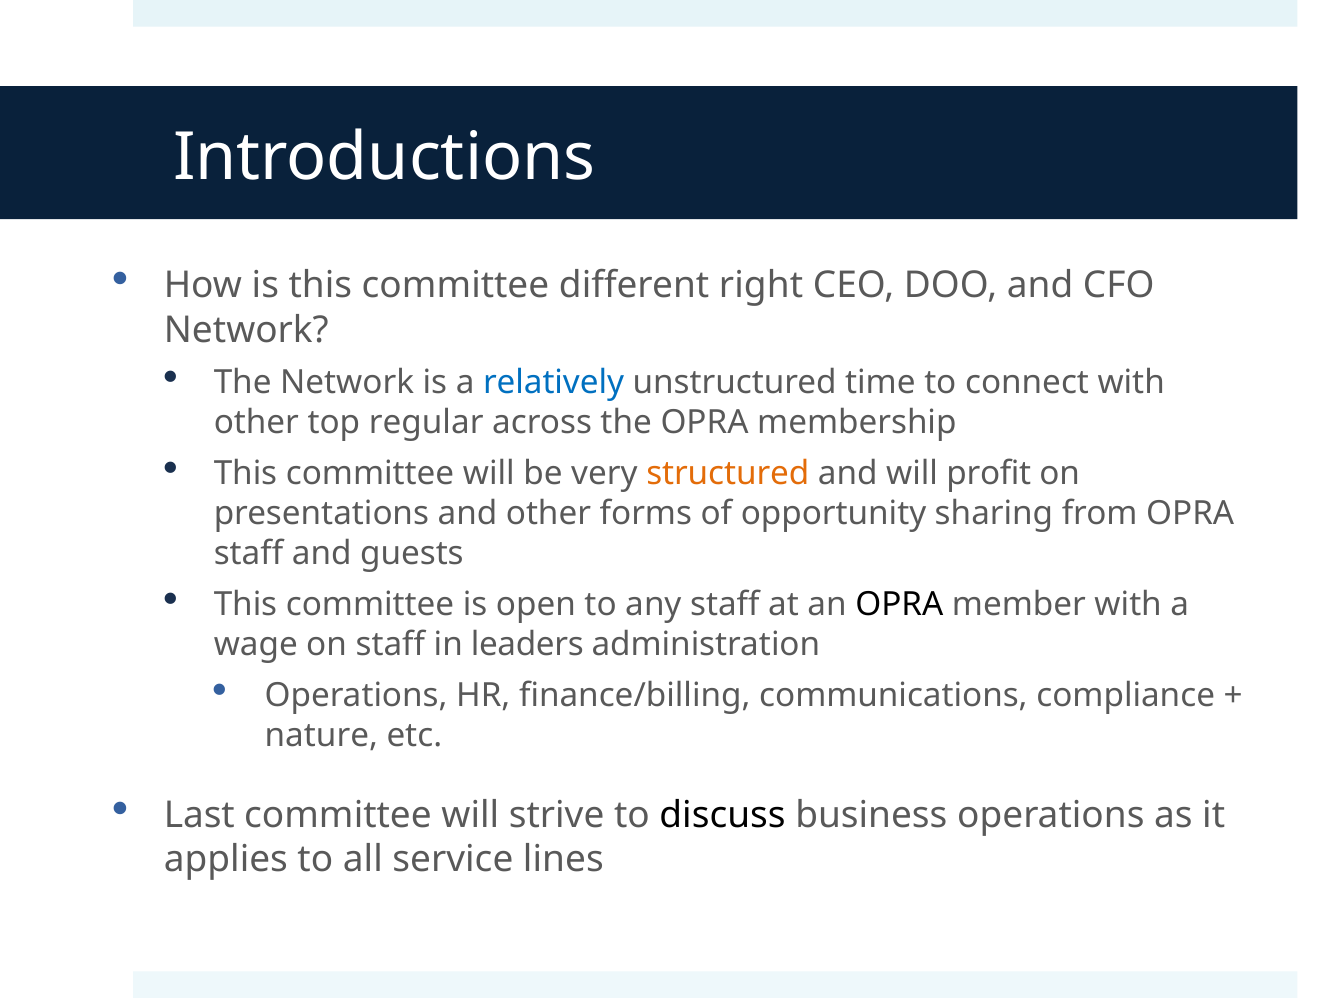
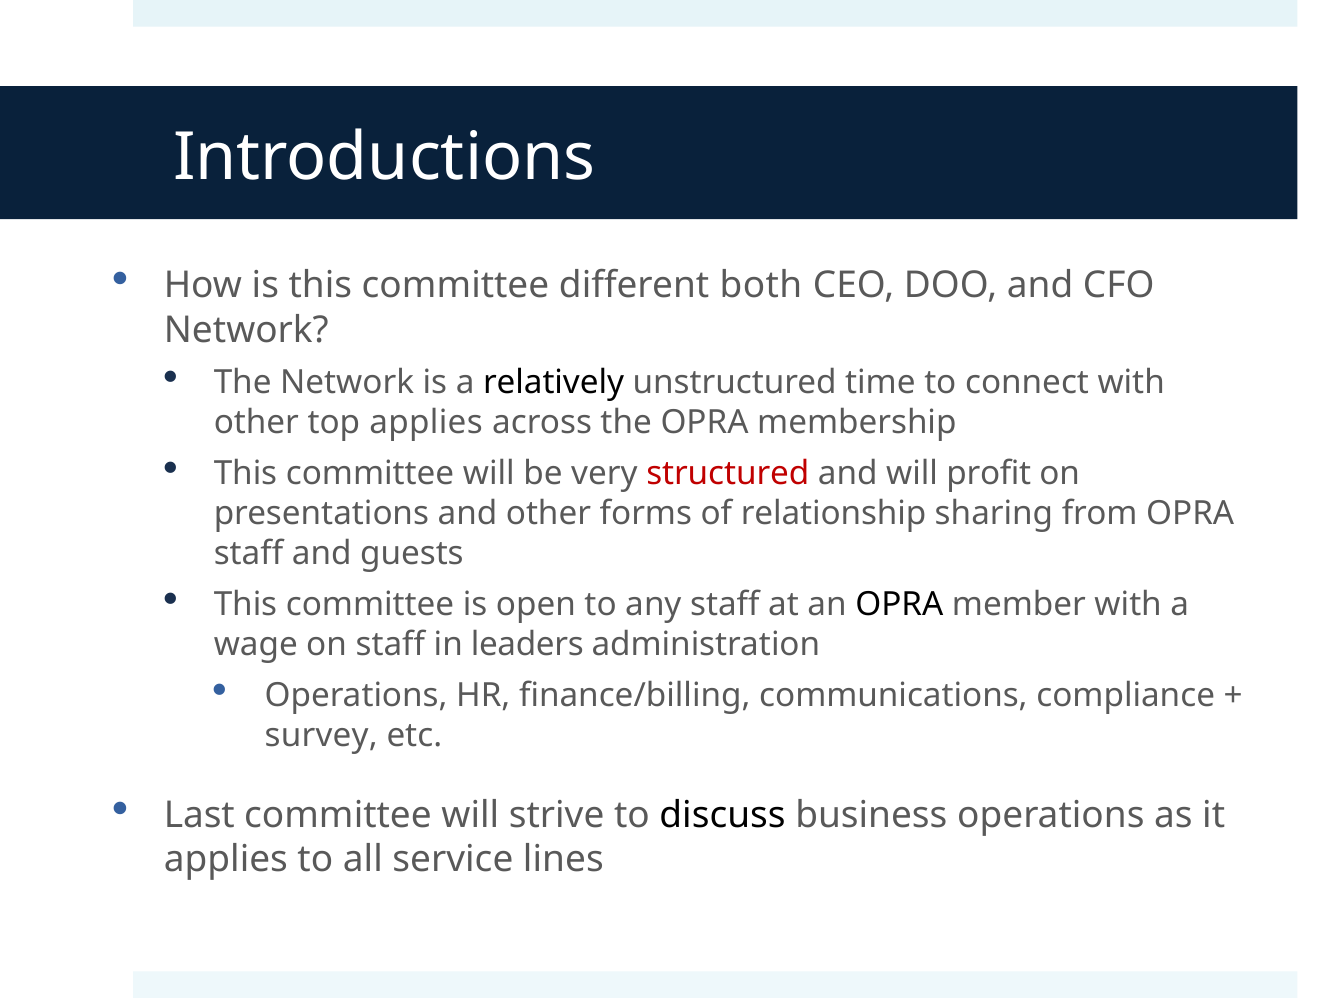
right: right -> both
relatively colour: blue -> black
top regular: regular -> applies
structured colour: orange -> red
opportunity: opportunity -> relationship
nature: nature -> survey
